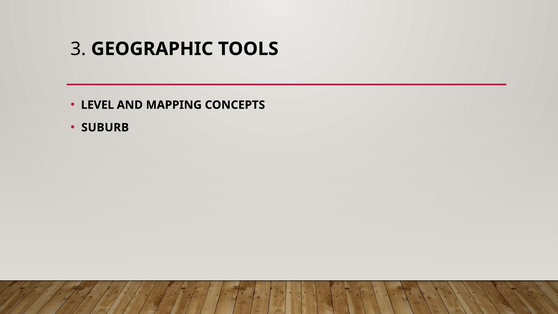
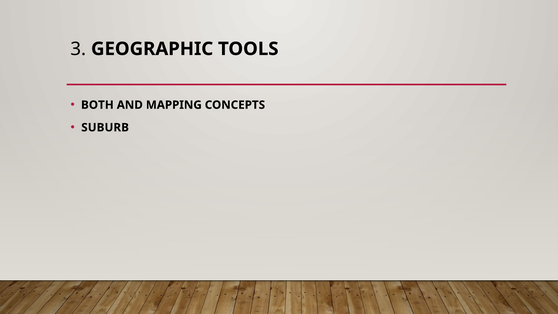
LEVEL: LEVEL -> BOTH
